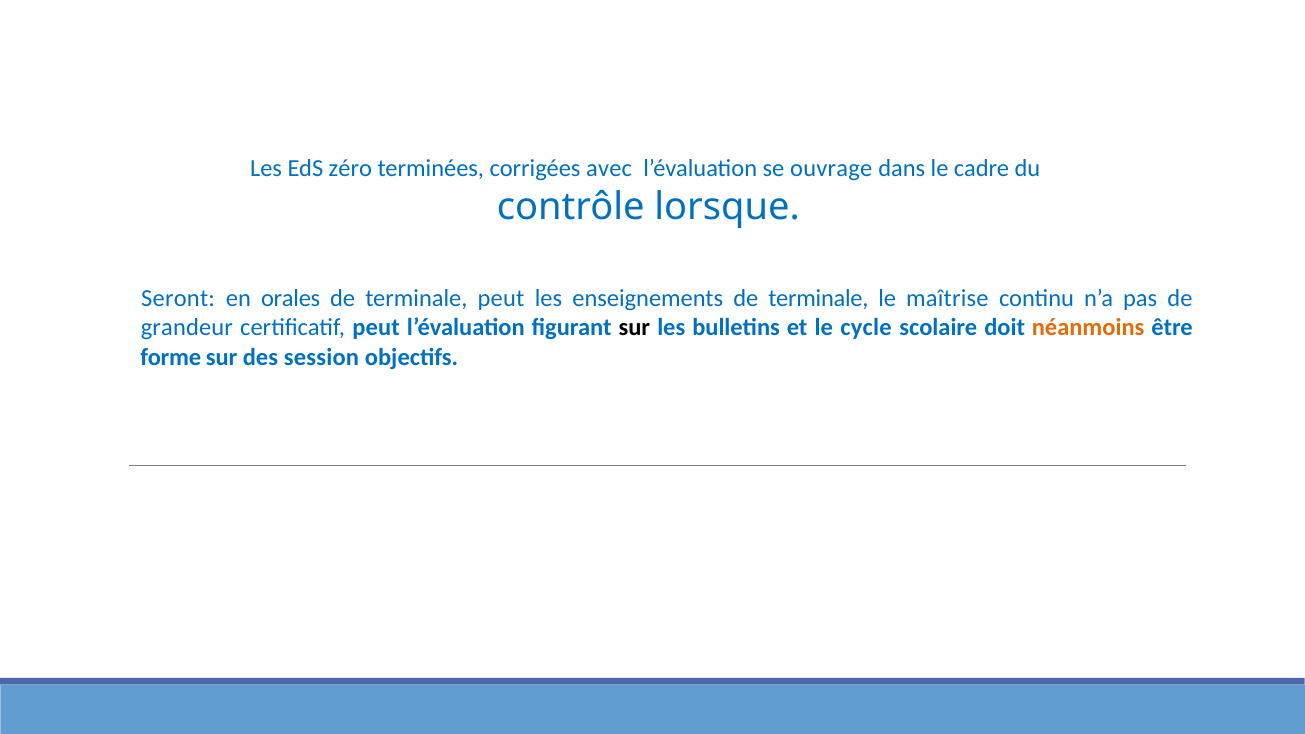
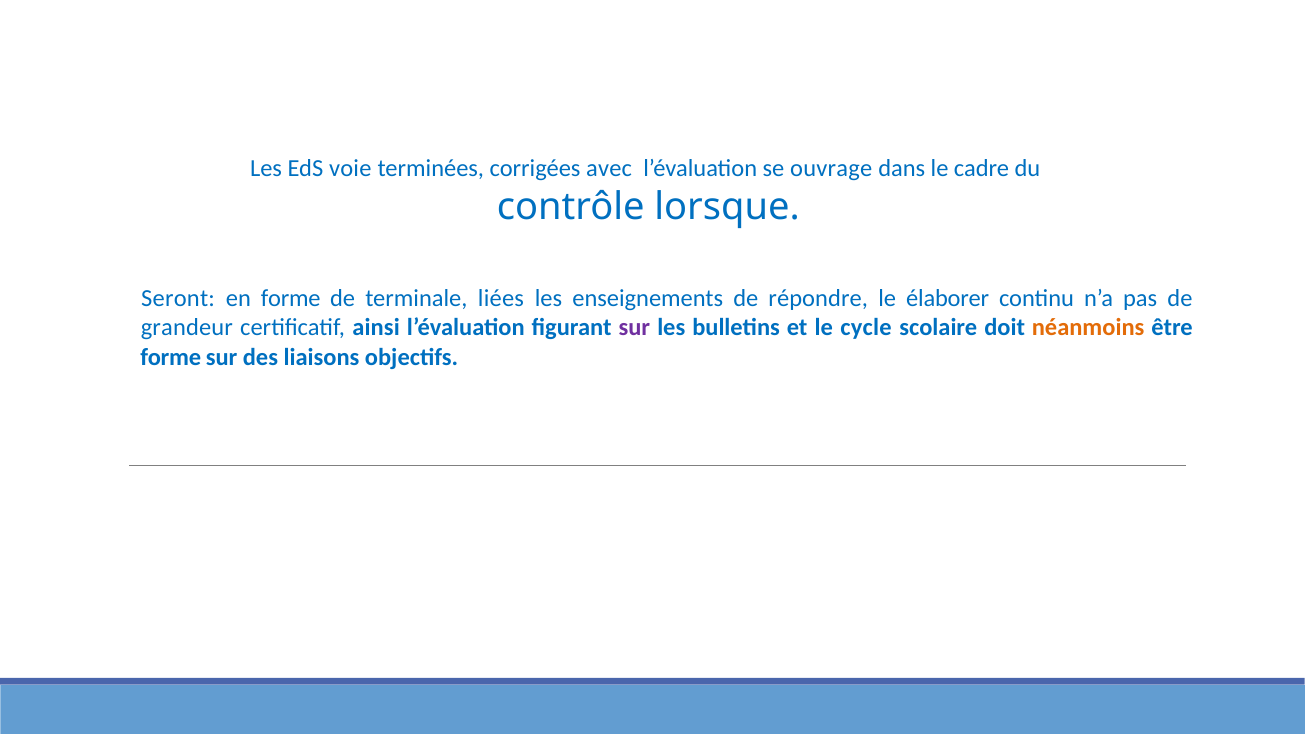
zéro: zéro -> voie
en orales: orales -> forme
terminale peut: peut -> liées
enseignements de terminale: terminale -> répondre
maîtrise: maîtrise -> élaborer
certificatif peut: peut -> ainsi
sur at (634, 328) colour: black -> purple
session: session -> liaisons
